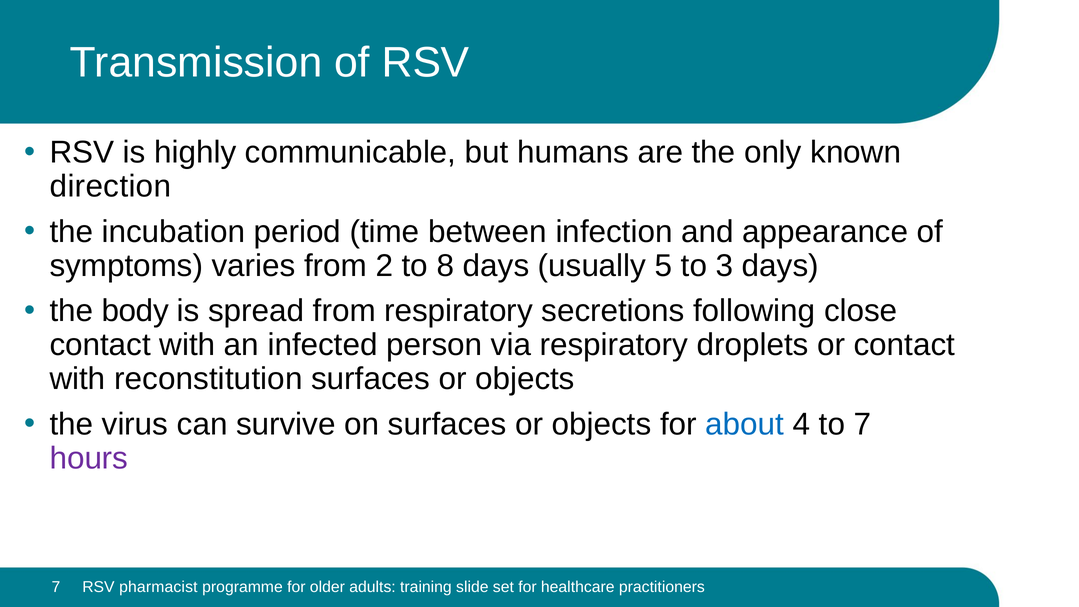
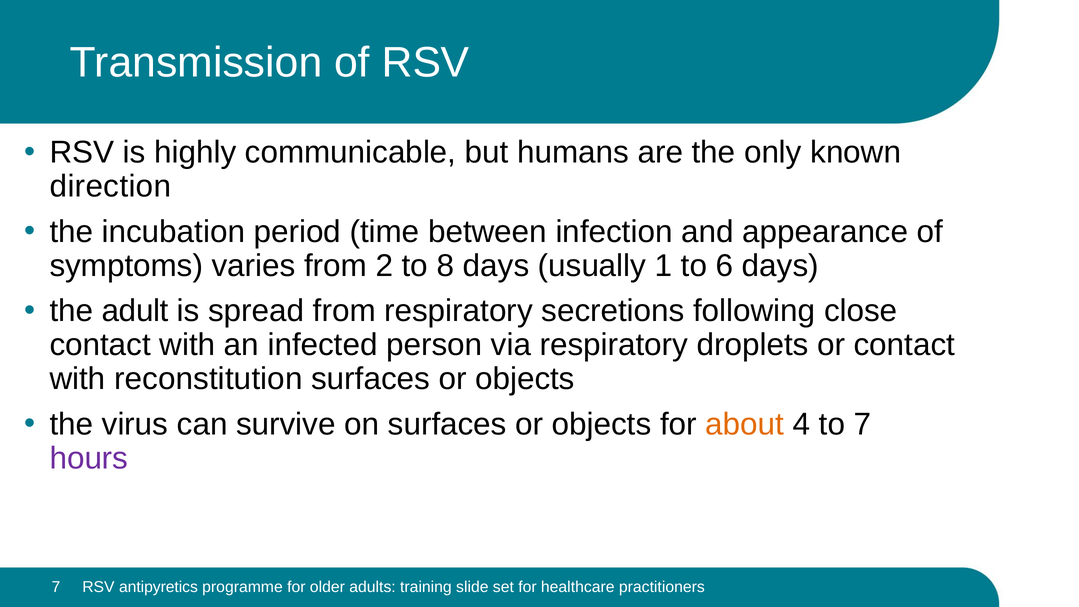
5: 5 -> 1
3: 3 -> 6
body: body -> adult
about colour: blue -> orange
pharmacist: pharmacist -> antipyretics
